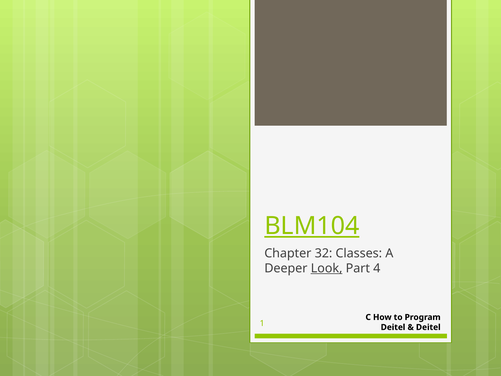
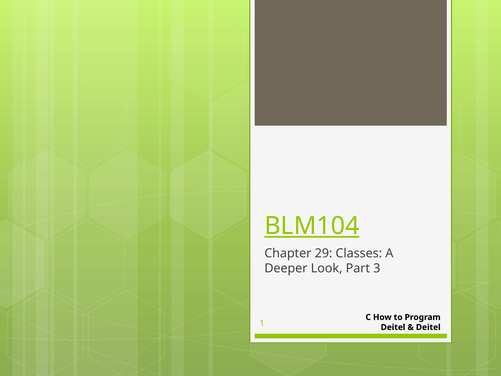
32: 32 -> 29
Look underline: present -> none
4: 4 -> 3
